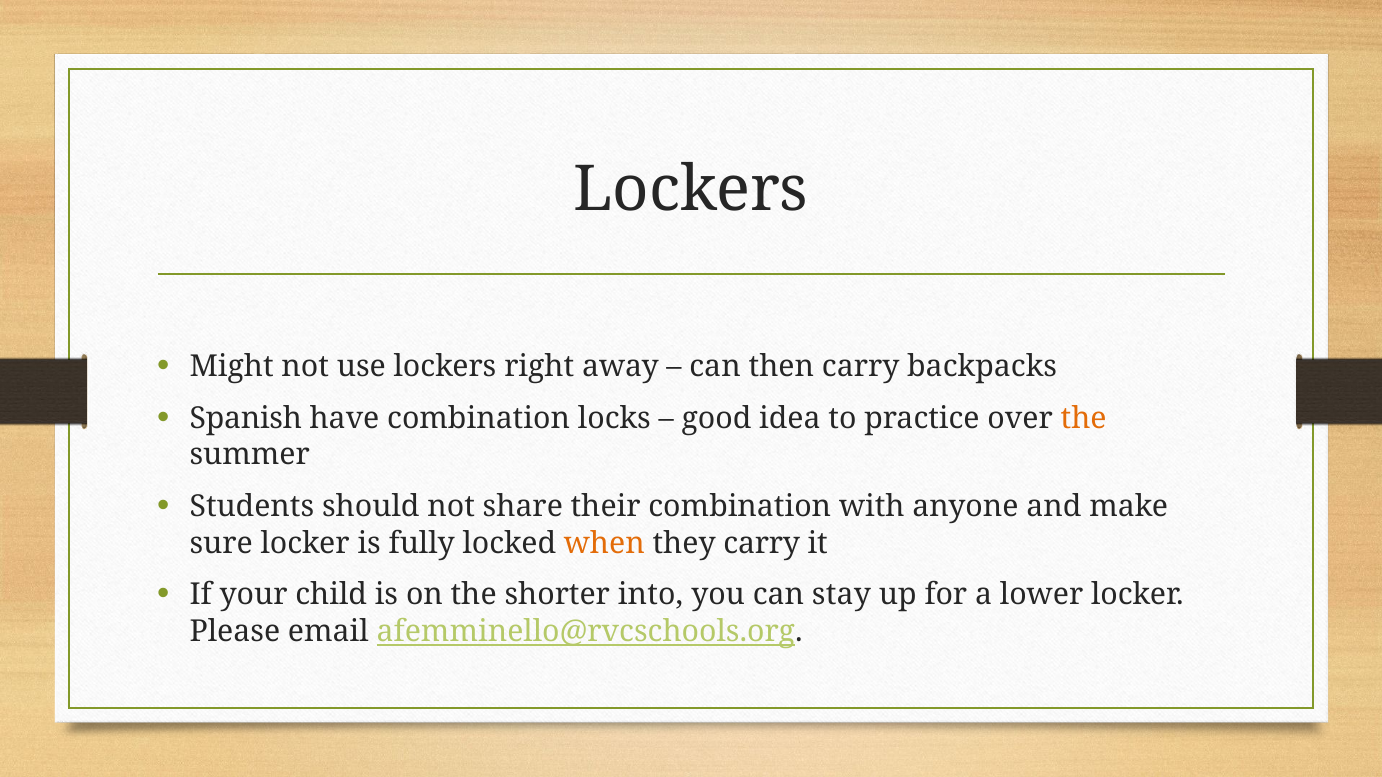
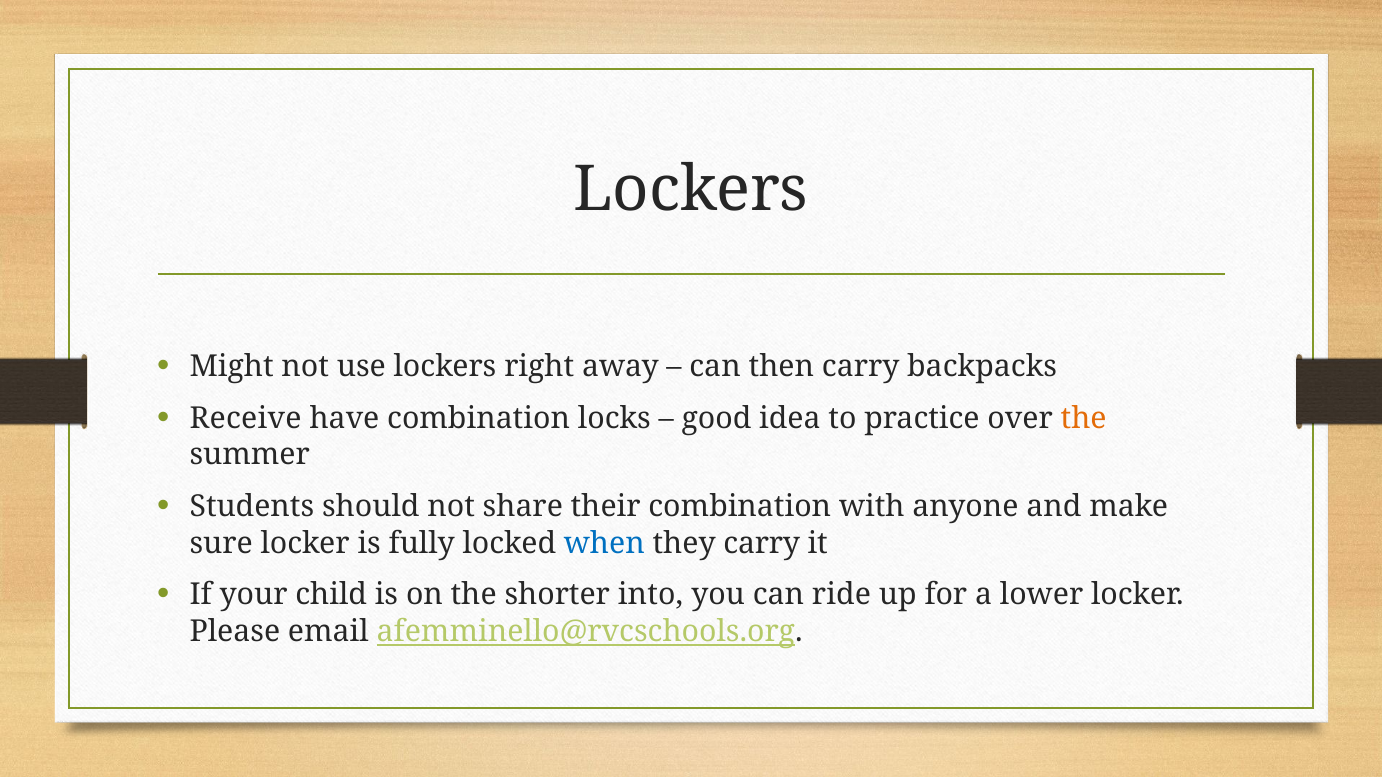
Spanish: Spanish -> Receive
when colour: orange -> blue
stay: stay -> ride
